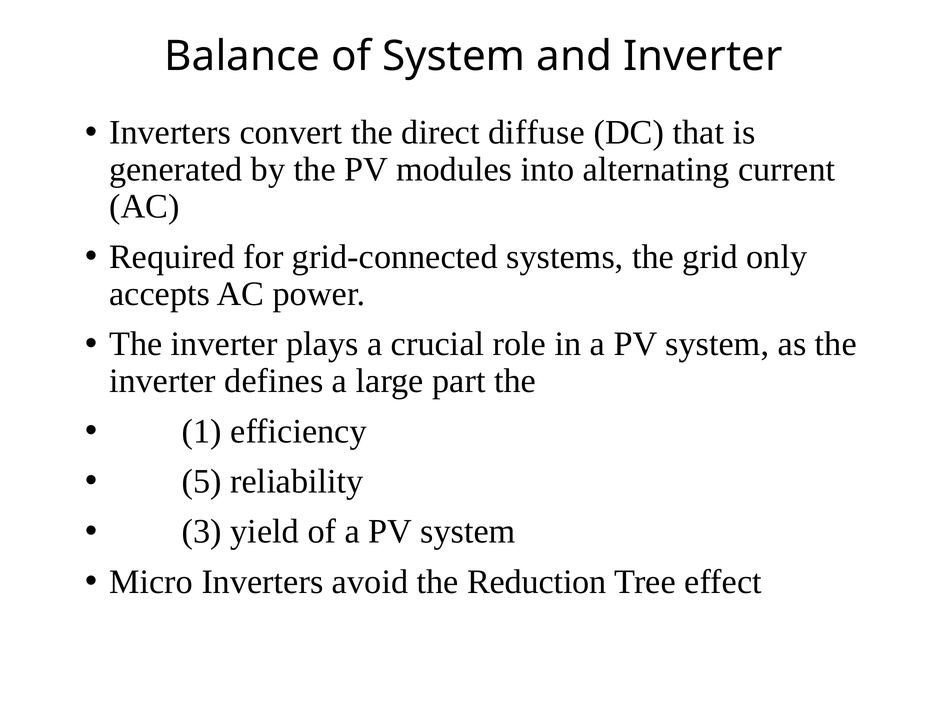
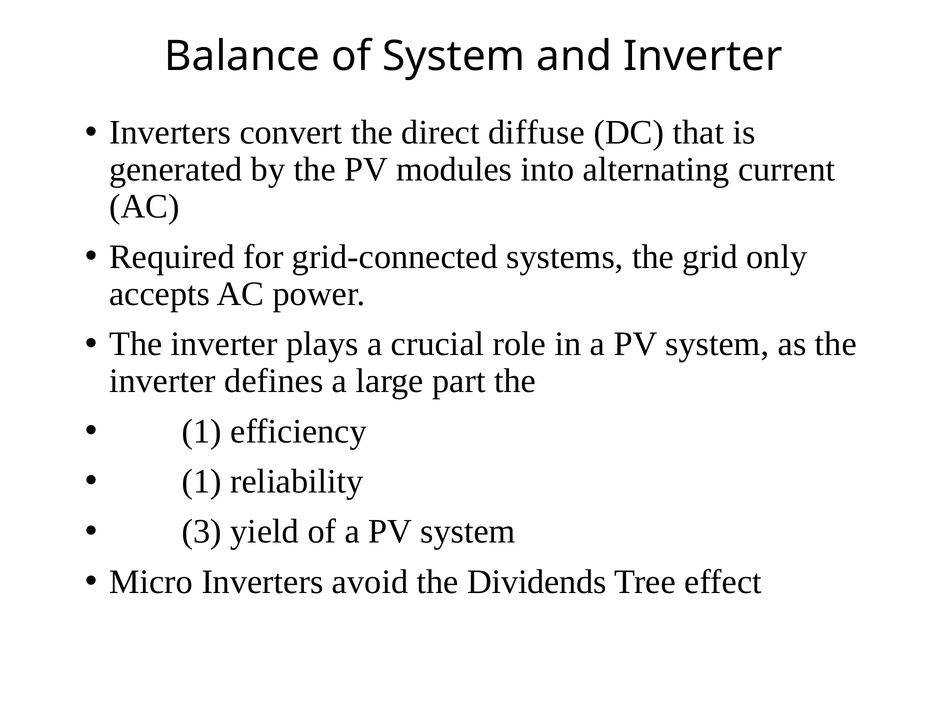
5 at (202, 481): 5 -> 1
Reduction: Reduction -> Dividends
